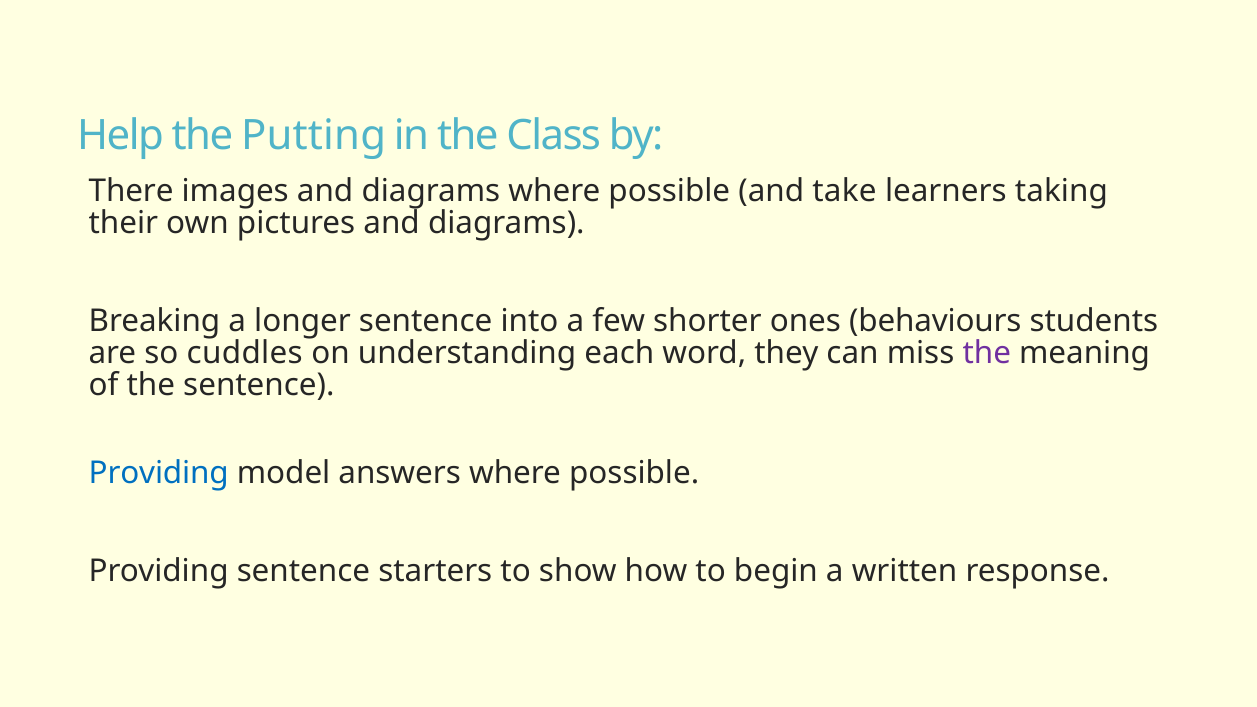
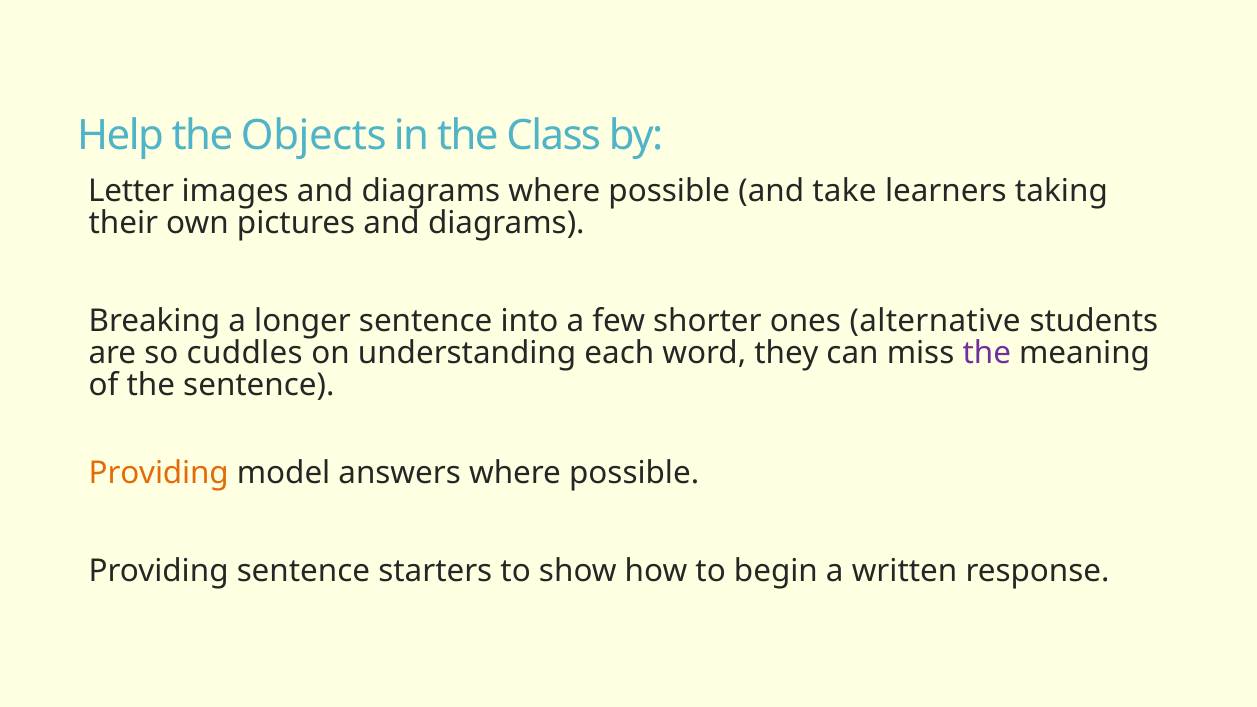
Putting: Putting -> Objects
There: There -> Letter
behaviours: behaviours -> alternative
Providing at (159, 473) colour: blue -> orange
